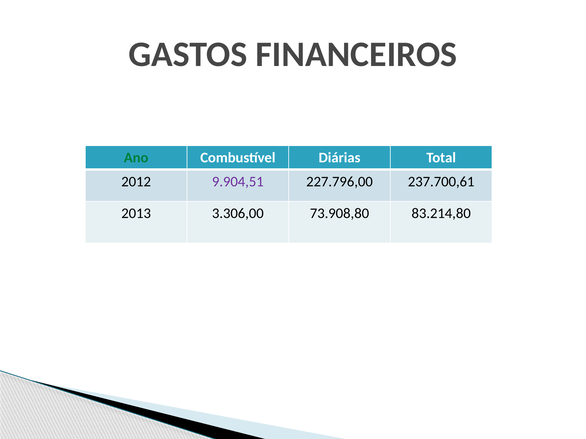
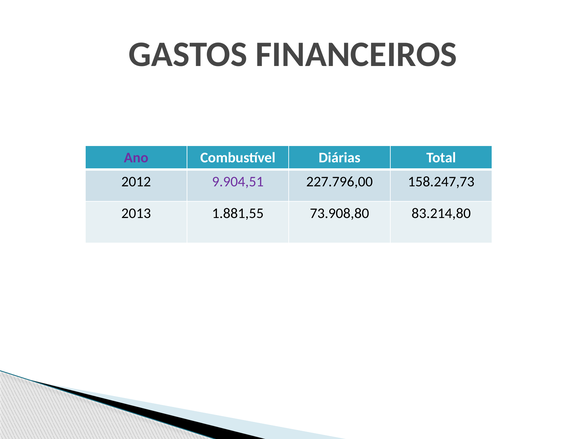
Ano colour: green -> purple
237.700,61: 237.700,61 -> 158.247,73
3.306,00: 3.306,00 -> 1.881,55
